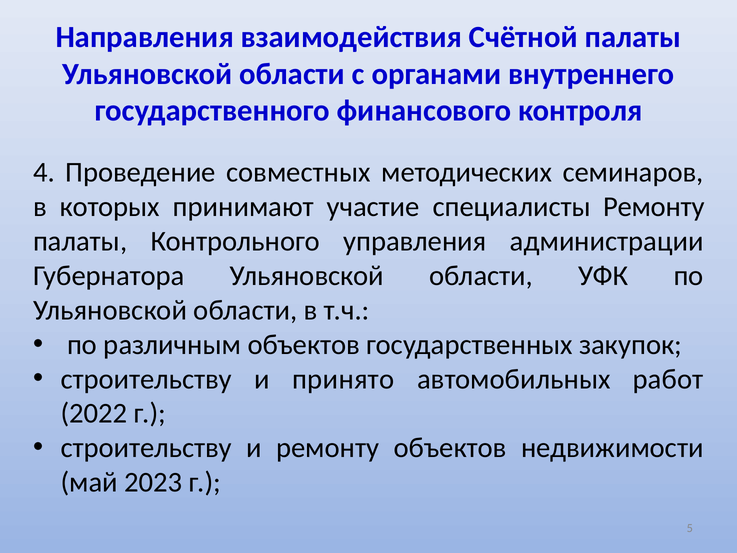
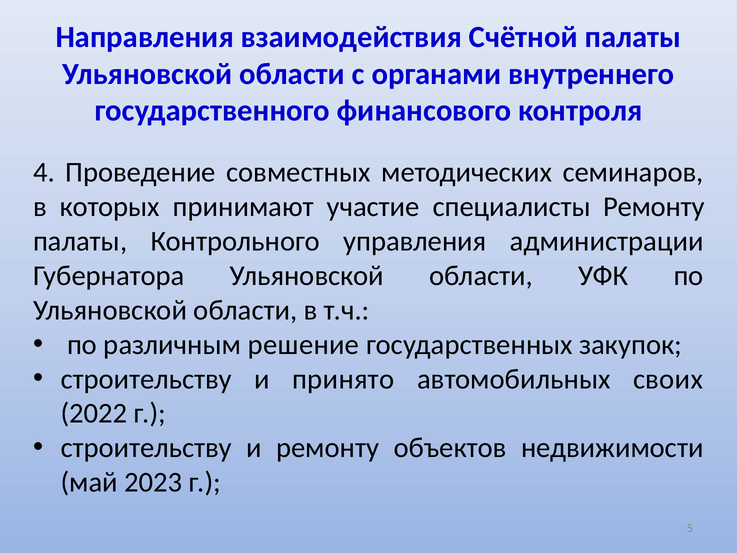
различным объектов: объектов -> решение
работ: работ -> своих
